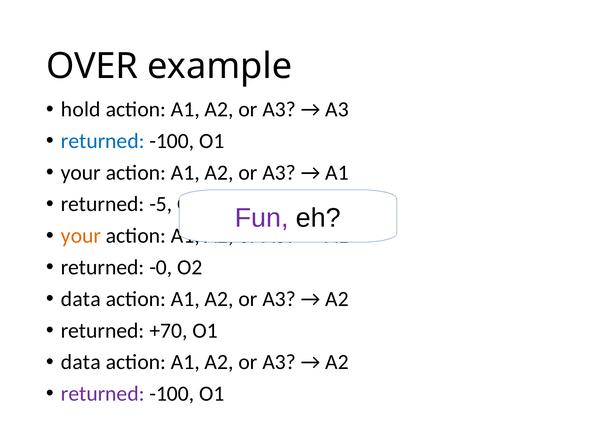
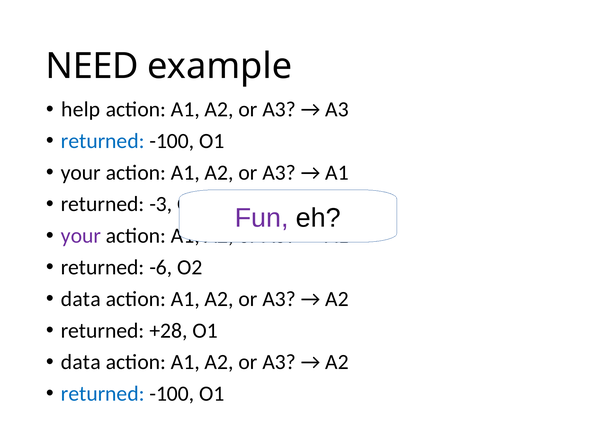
OVER: OVER -> NEED
hold: hold -> help
-5: -5 -> -3
your at (81, 236) colour: orange -> purple
-0: -0 -> -6
+70: +70 -> +28
returned at (103, 394) colour: purple -> blue
